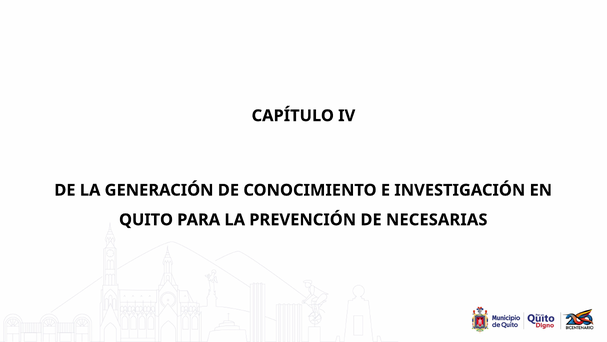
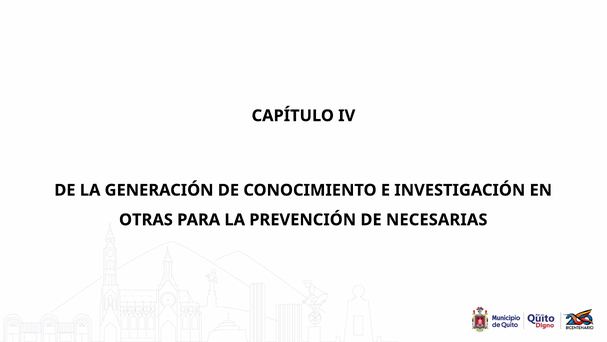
QUITO: QUITO -> OTRAS
